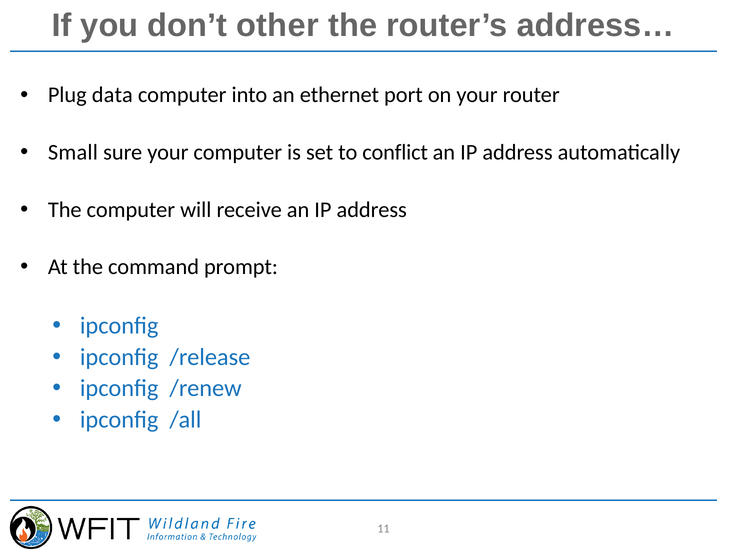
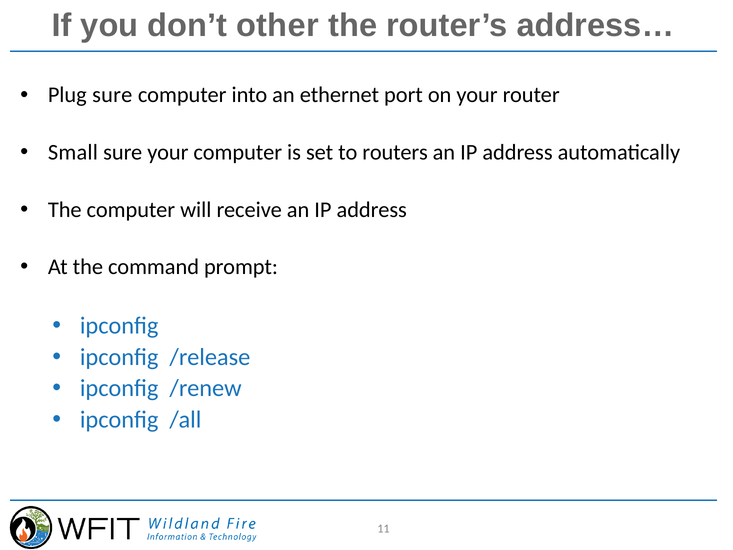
Plug data: data -> sure
conflict: conflict -> routers
